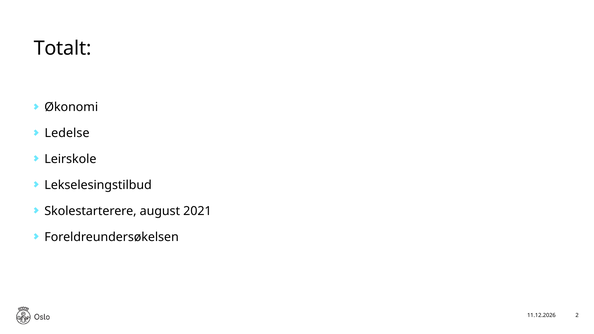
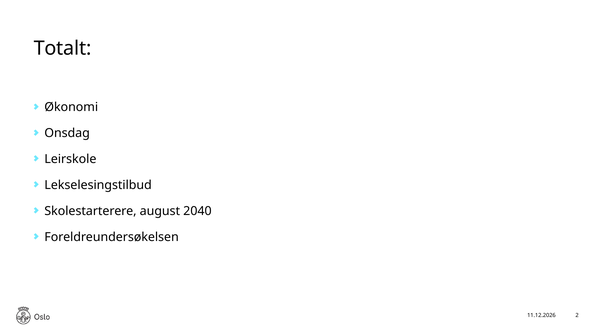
Ledelse: Ledelse -> Onsdag
2021: 2021 -> 2040
